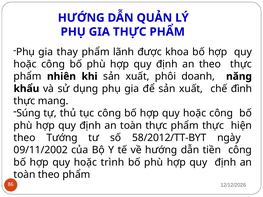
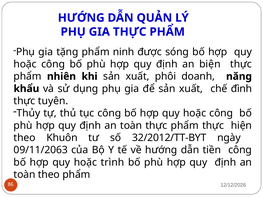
thay: thay -> tặng
lãnh: lãnh -> ninh
khoa: khoa -> sóng
an theo: theo -> biện
mang: mang -> tuyên
Súng: Súng -> Thủy
Tướng: Tướng -> Khuôn
58/2012/TT-BYT: 58/2012/TT-BYT -> 32/2012/TT-BYT
09/11/2002: 09/11/2002 -> 09/11/2063
